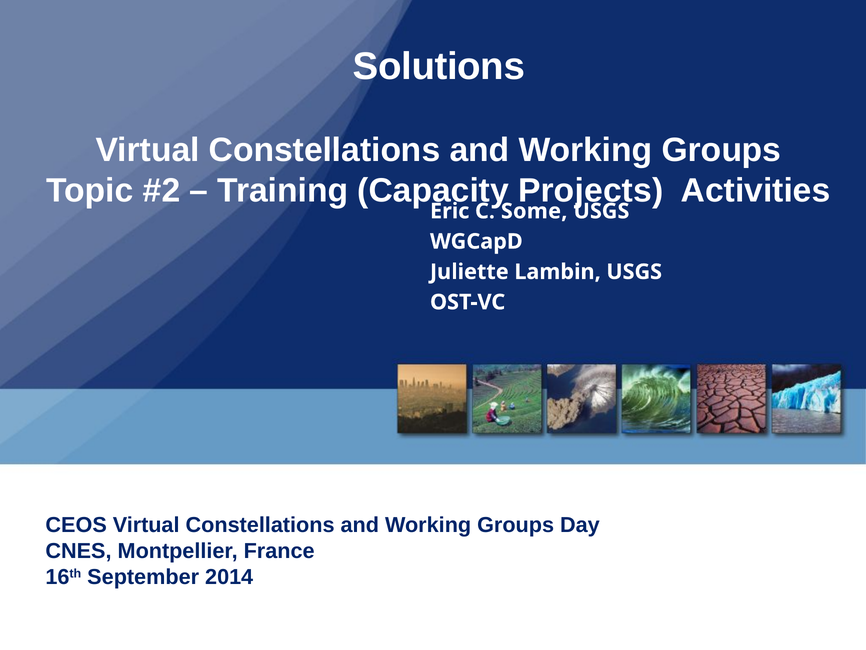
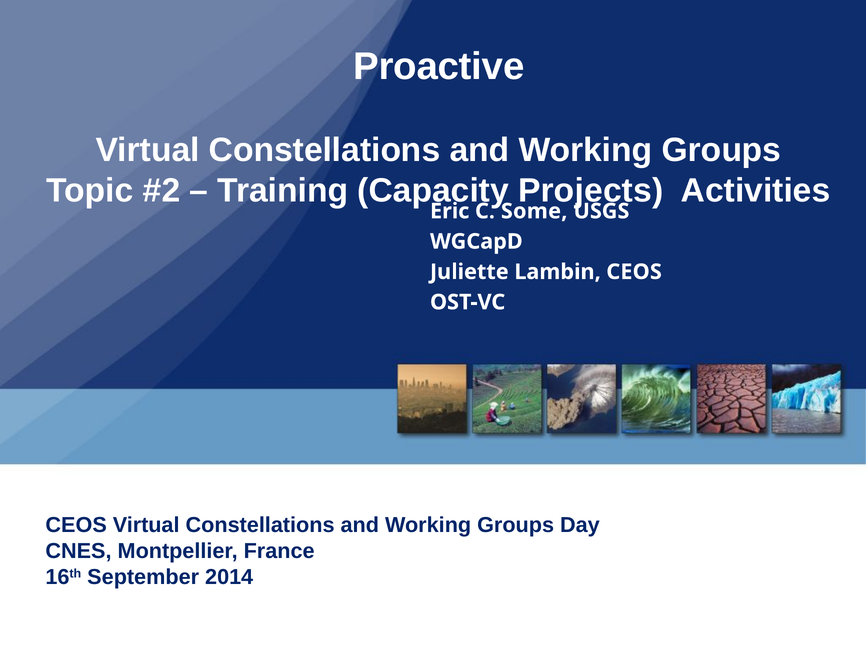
Solutions: Solutions -> Proactive
Lambin USGS: USGS -> CEOS
